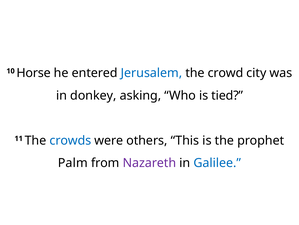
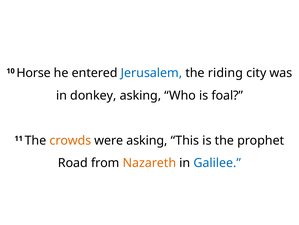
crowd: crowd -> riding
tied: tied -> foal
crowds colour: blue -> orange
were others: others -> asking
Palm: Palm -> Road
Nazareth colour: purple -> orange
